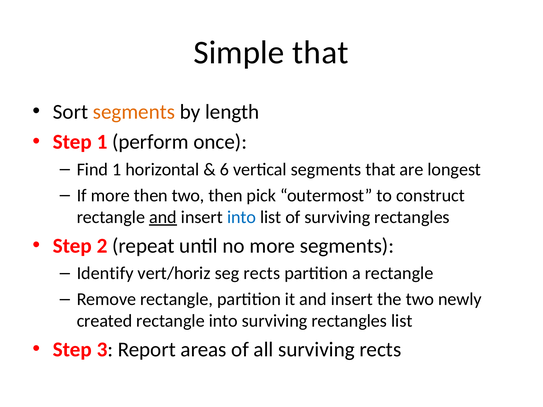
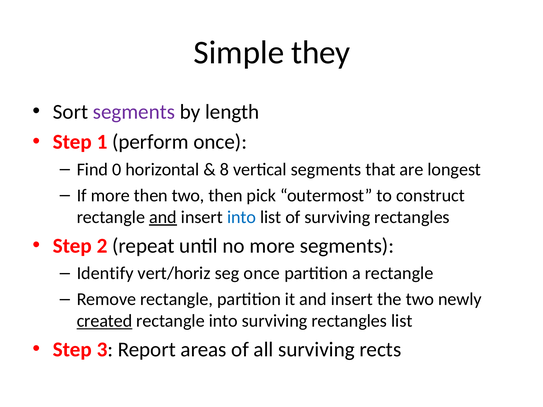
Simple that: that -> they
segments at (134, 112) colour: orange -> purple
Find 1: 1 -> 0
6: 6 -> 8
seg rects: rects -> once
created underline: none -> present
